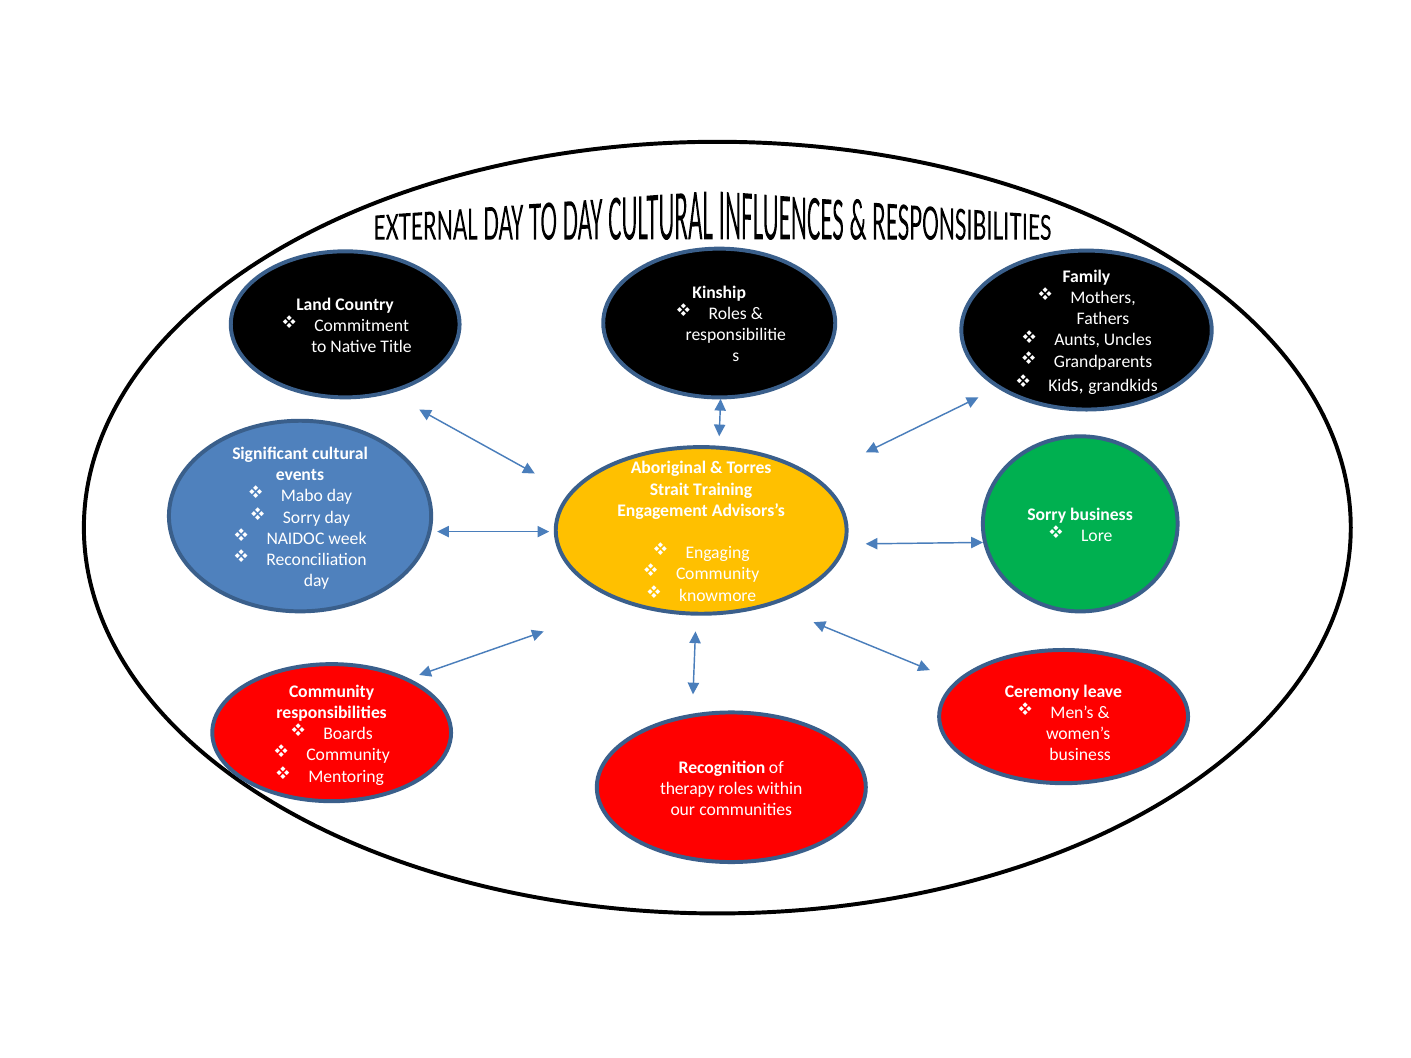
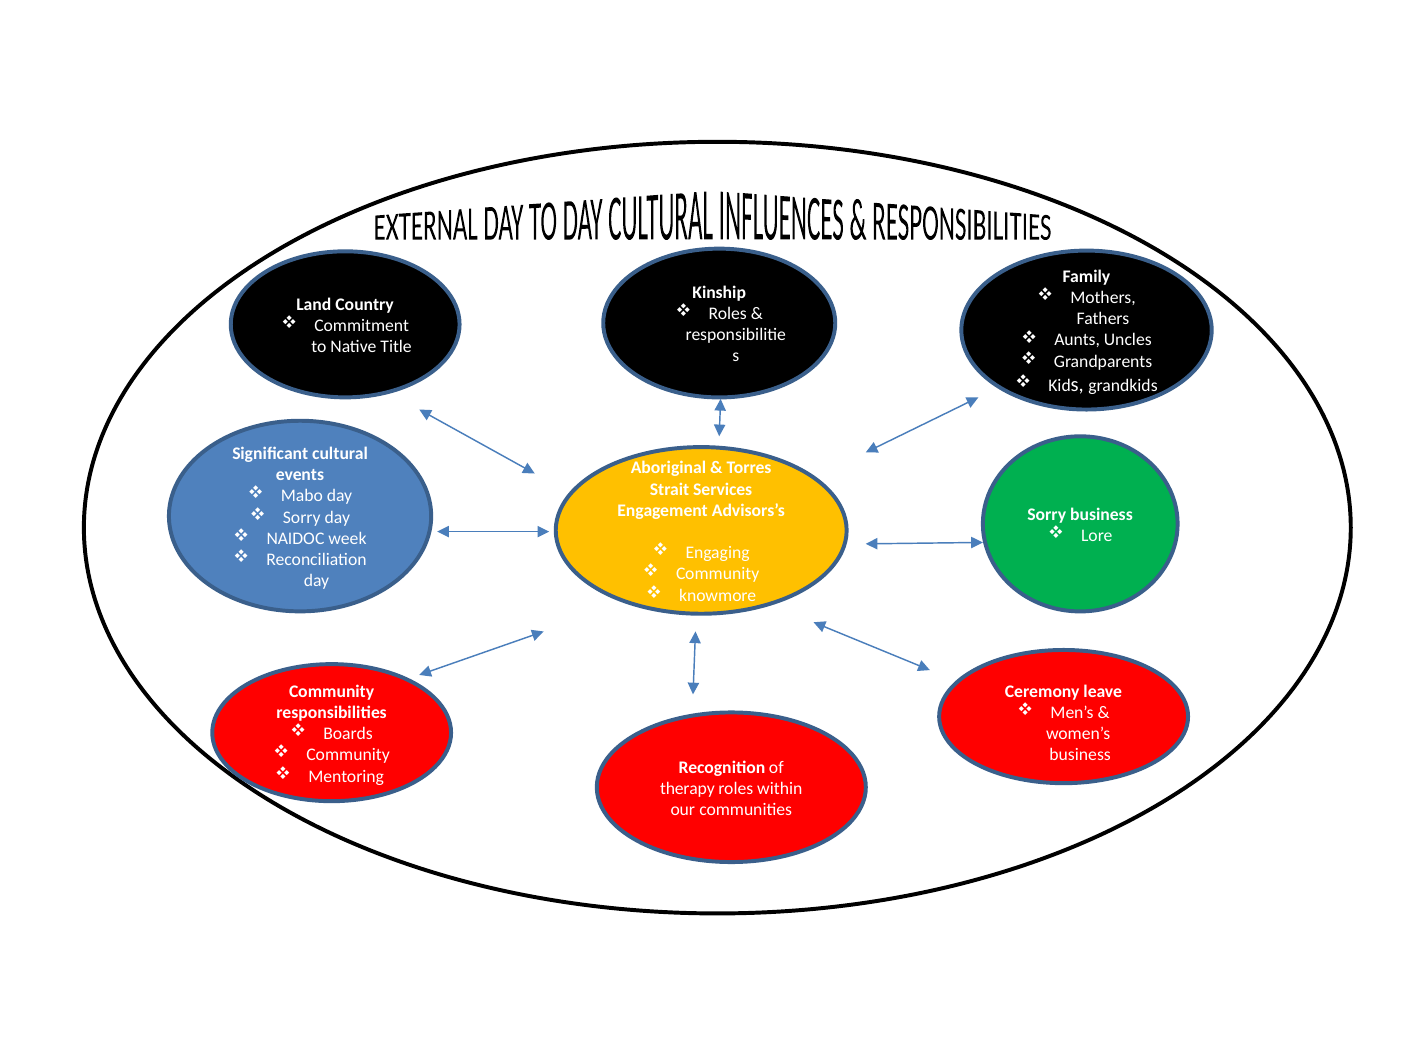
Training: Training -> Services
